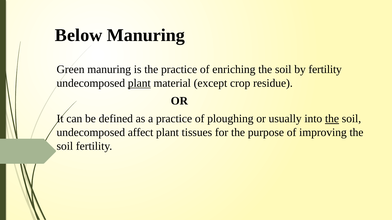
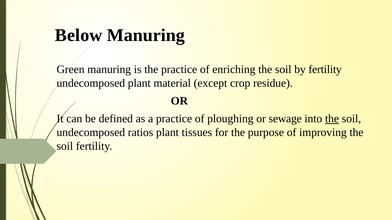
plant at (139, 83) underline: present -> none
usually: usually -> sewage
affect: affect -> ratios
